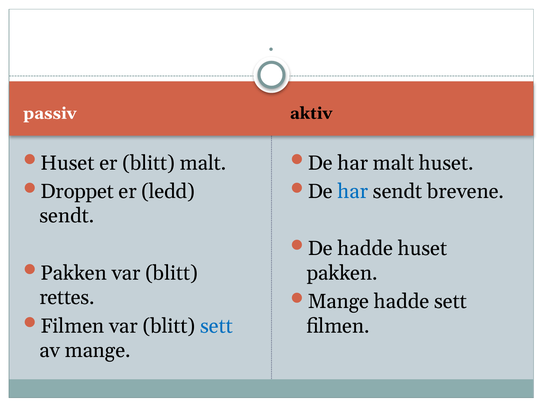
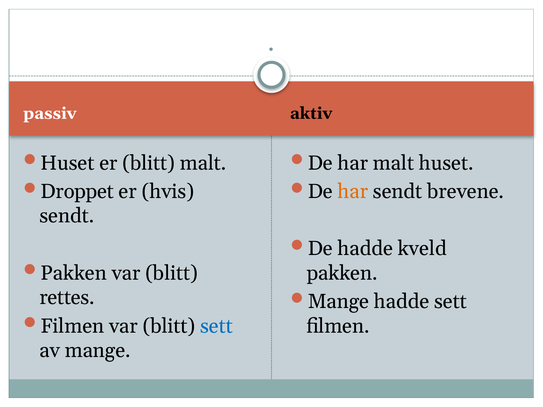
ledd: ledd -> hvis
har at (353, 192) colour: blue -> orange
hadde huset: huset -> kveld
